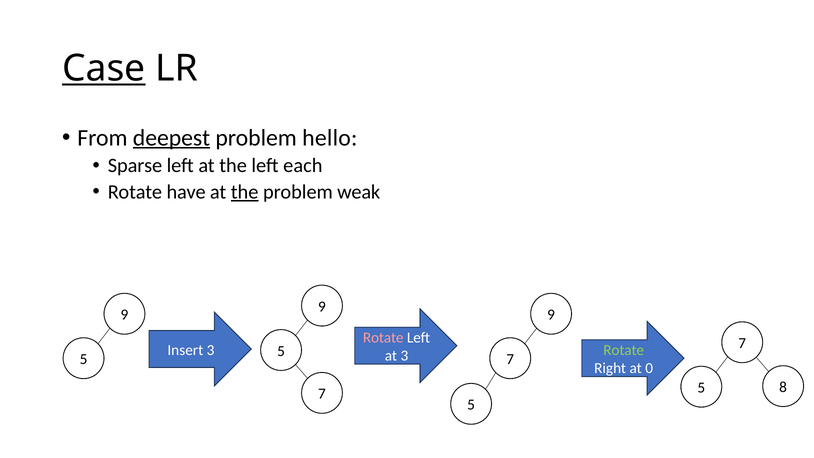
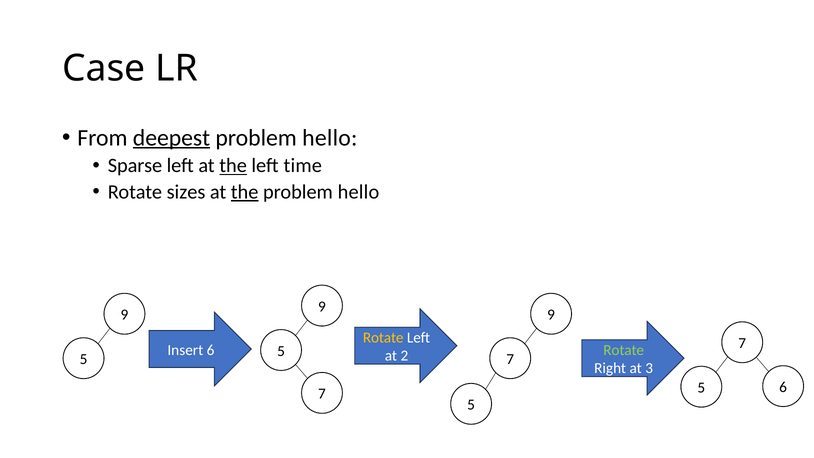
Case underline: present -> none
the at (233, 166) underline: none -> present
each: each -> time
have: have -> sizes
weak at (359, 192): weak -> hello
Rotate at (383, 338) colour: pink -> yellow
Insert 3: 3 -> 6
at 3: 3 -> 2
0: 0 -> 3
5 8: 8 -> 6
